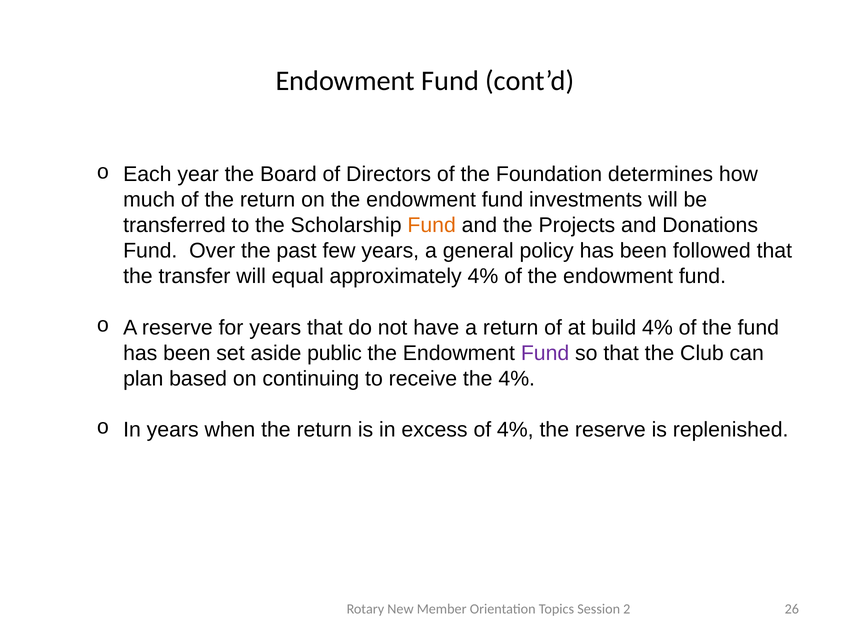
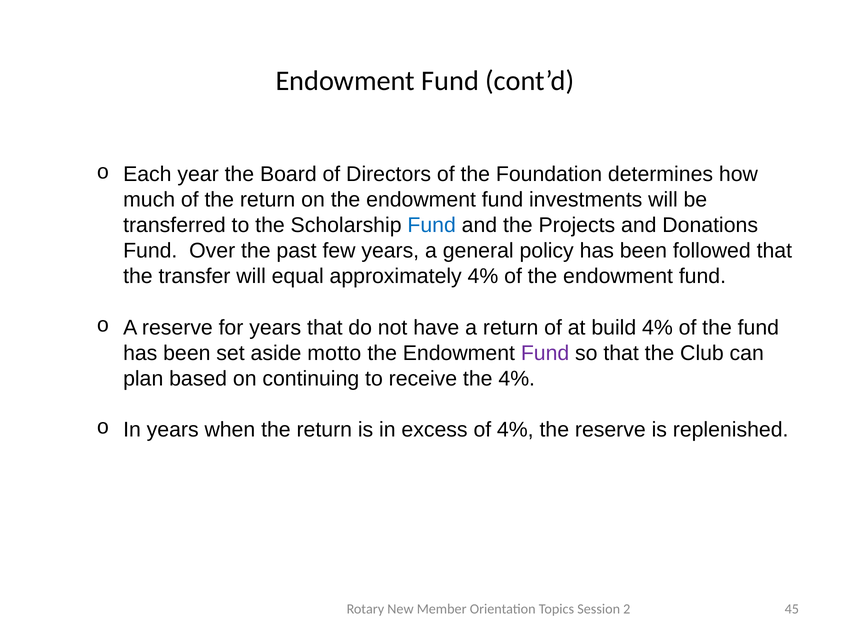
Fund at (432, 225) colour: orange -> blue
public: public -> motto
26: 26 -> 45
